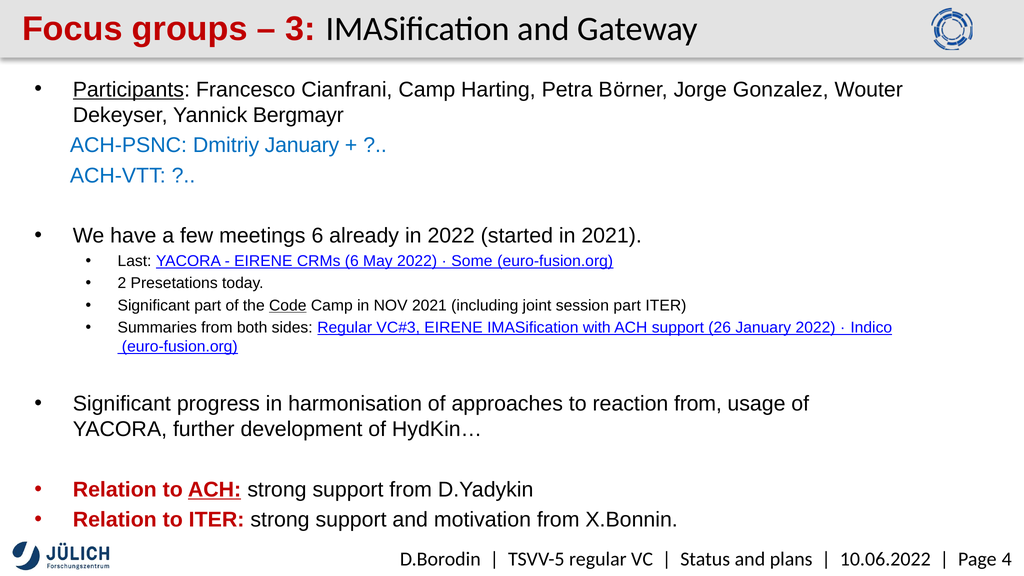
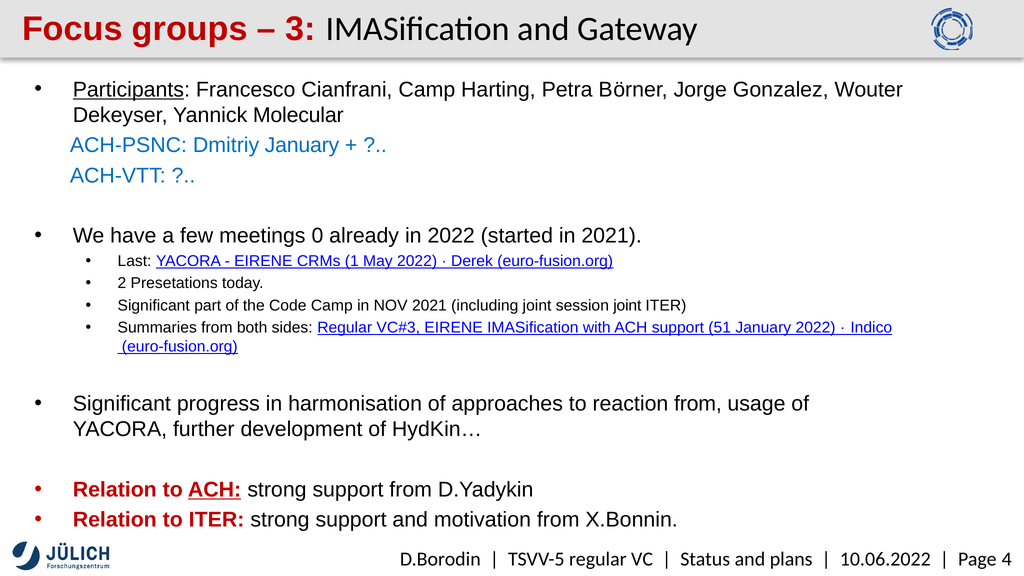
Bergmayr: Bergmayr -> Molecular
meetings 6: 6 -> 0
CRMs 6: 6 -> 1
Some: Some -> Derek
Code underline: present -> none
session part: part -> joint
26: 26 -> 51
